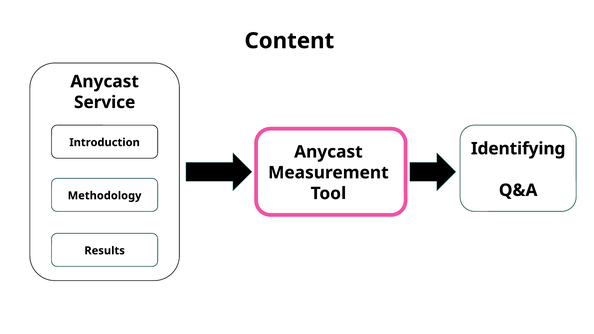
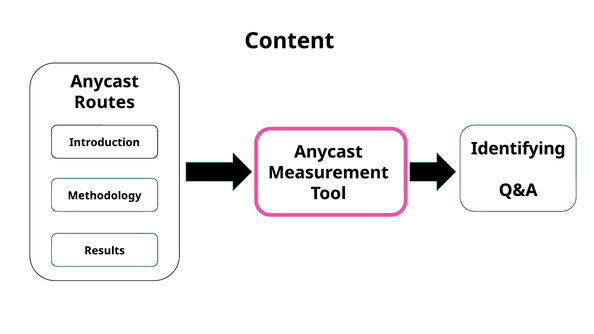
Service: Service -> Routes
